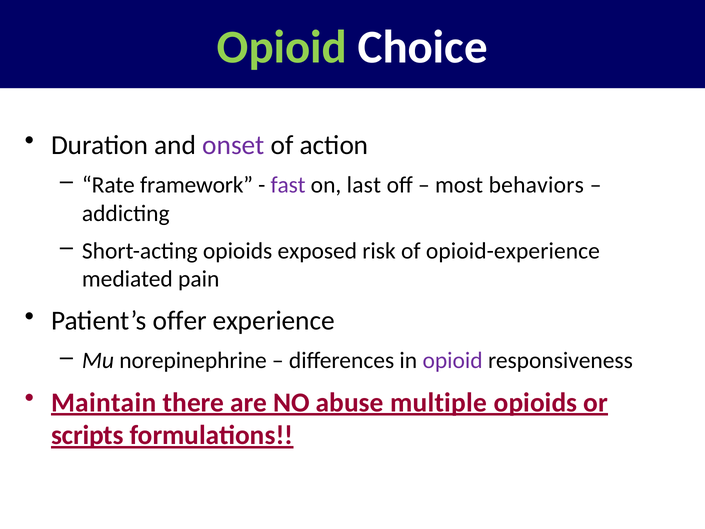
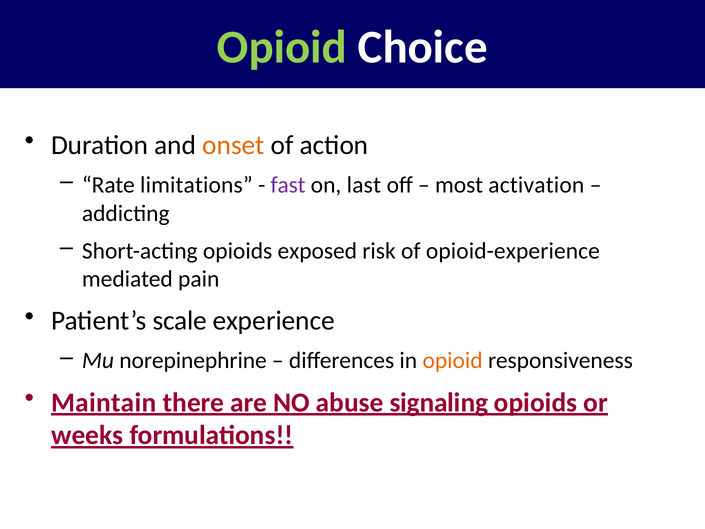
onset colour: purple -> orange
framework: framework -> limitations
behaviors: behaviors -> activation
offer: offer -> scale
opioid at (453, 360) colour: purple -> orange
multiple: multiple -> signaling
scripts: scripts -> weeks
